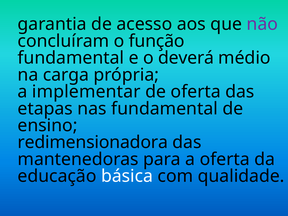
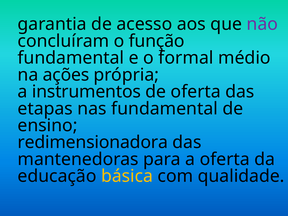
deverá: deverá -> formal
carga: carga -> ações
implementar: implementar -> instrumentos
básica colour: white -> yellow
